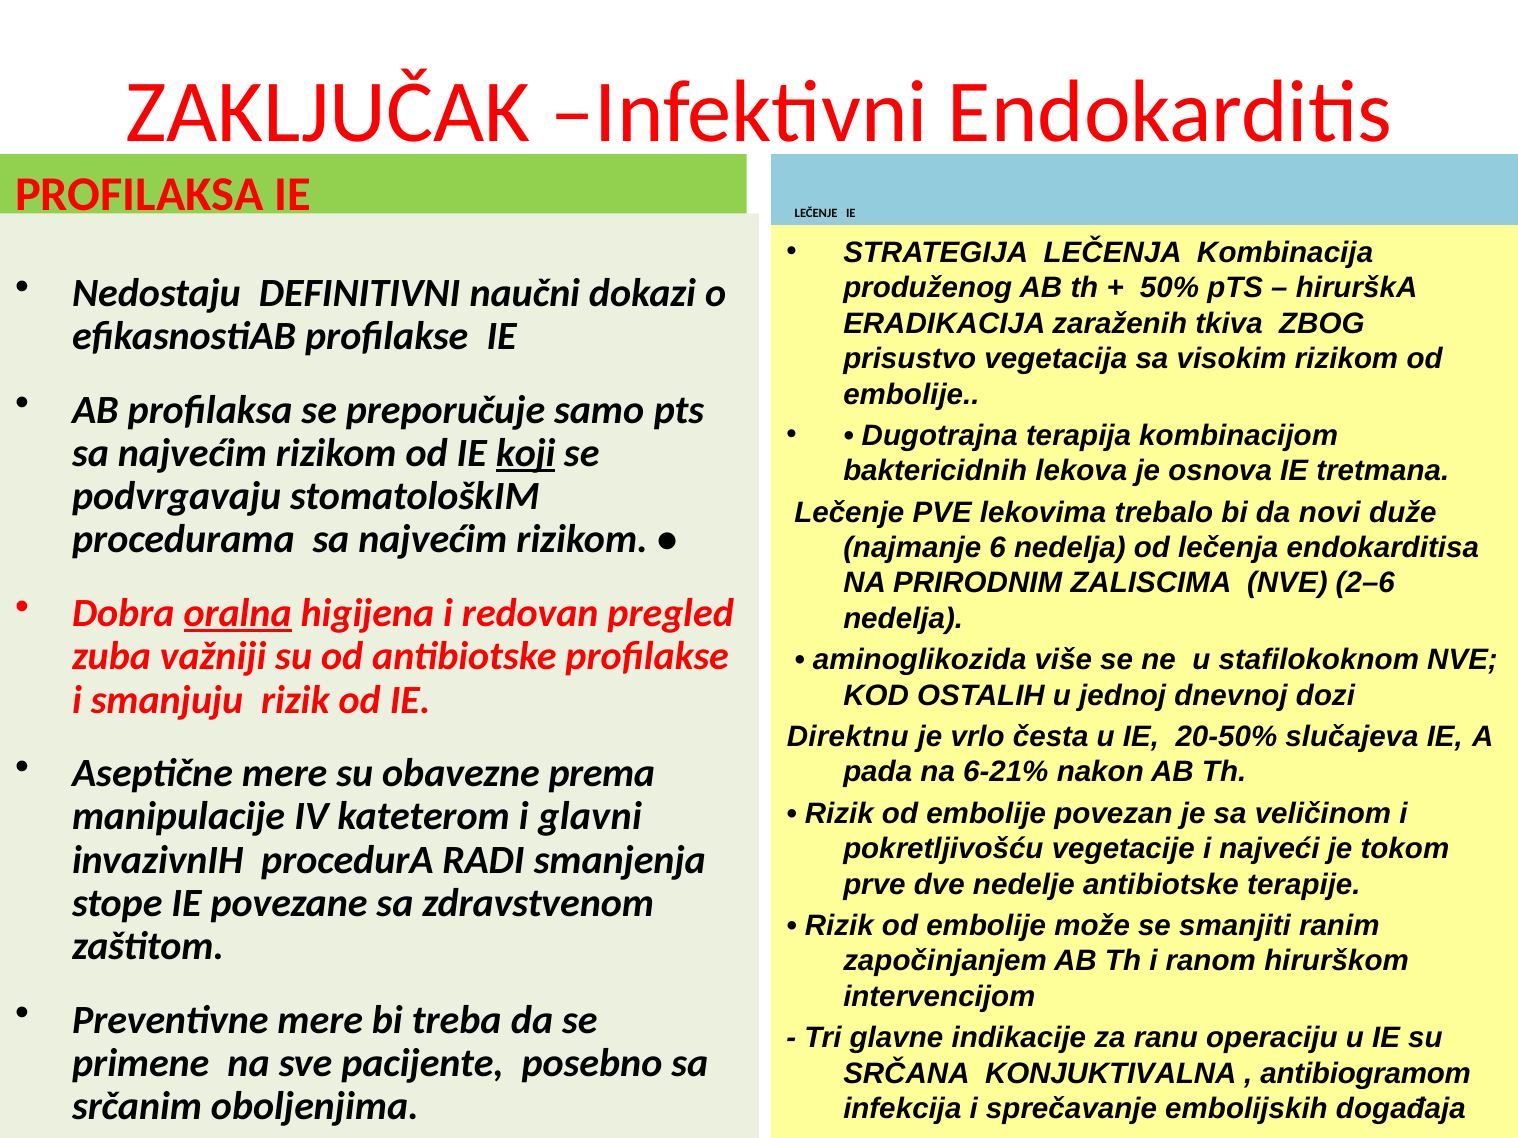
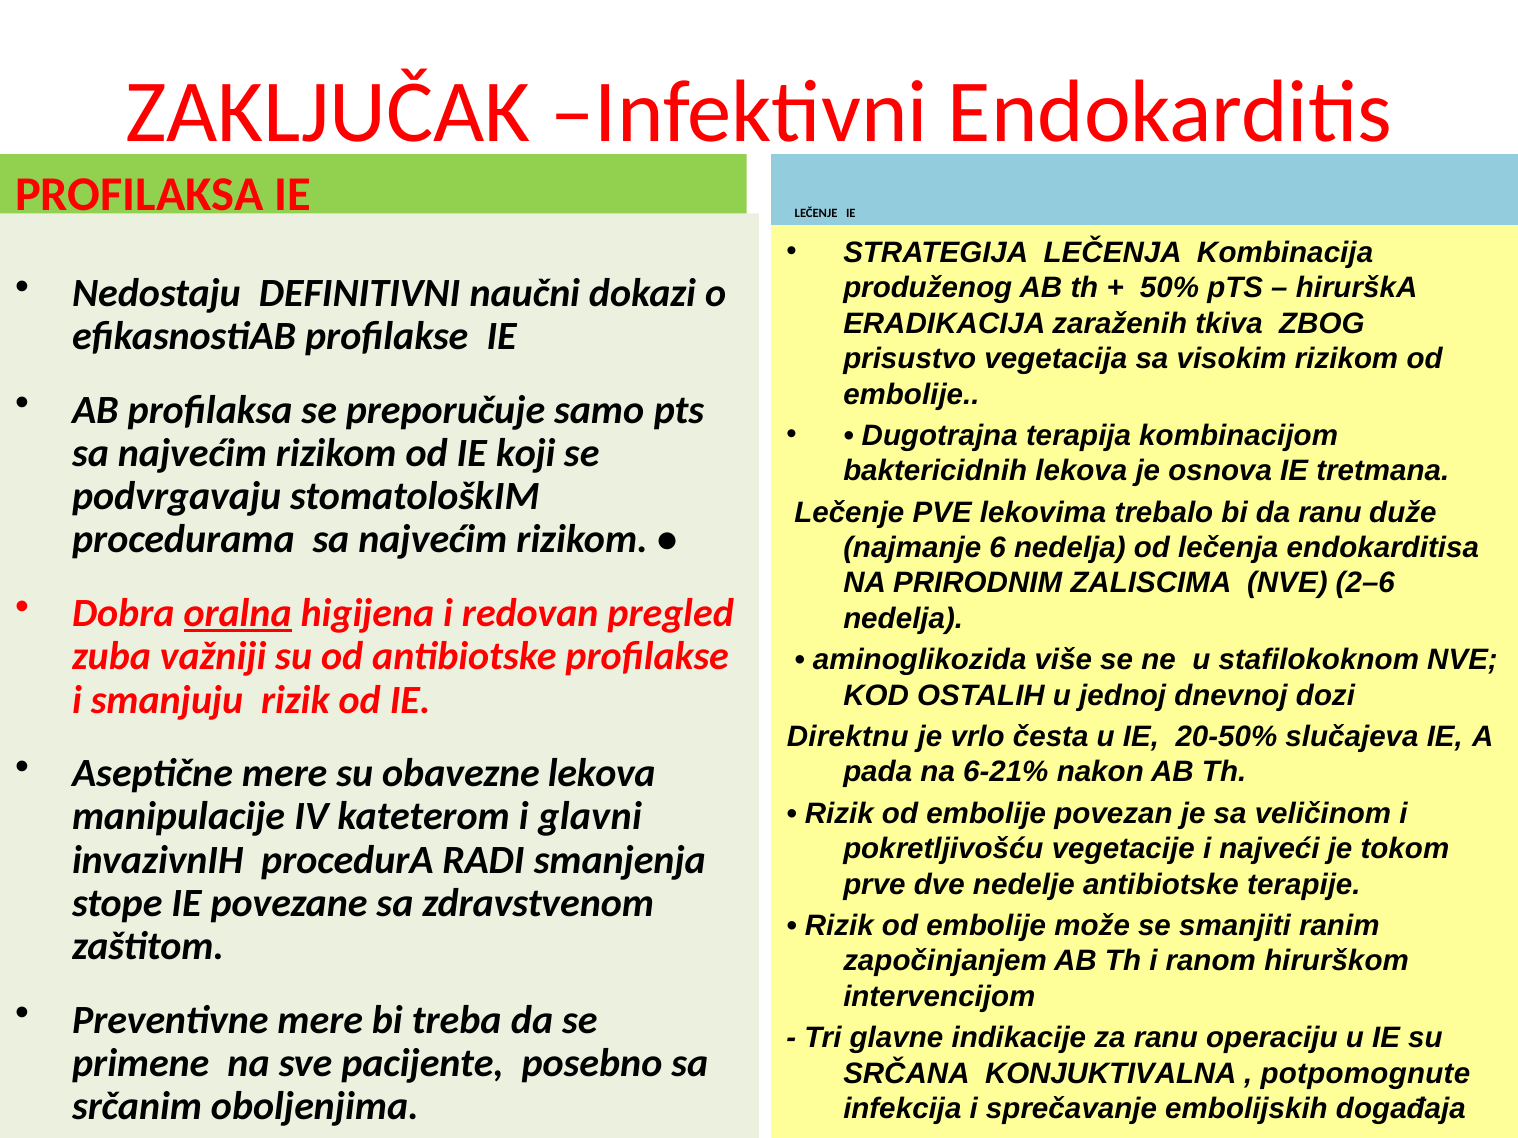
koji underline: present -> none
da novi: novi -> ranu
obavezne prema: prema -> lekova
antibiogramom: antibiogramom -> potpomognute
